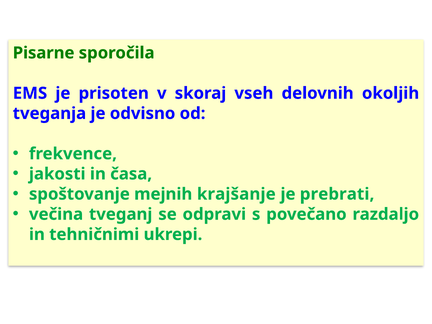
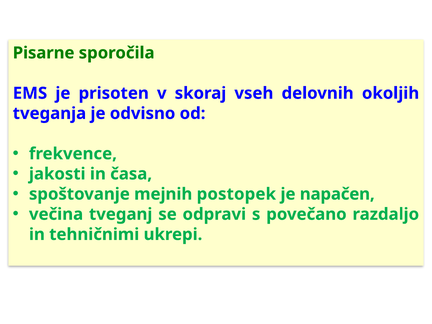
krajšanje: krajšanje -> postopek
prebrati: prebrati -> napačen
